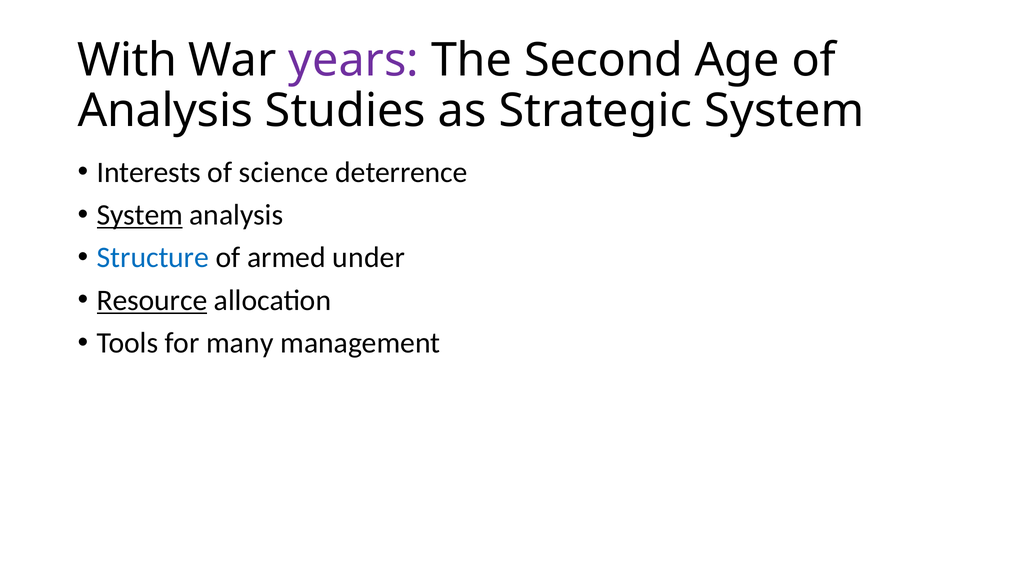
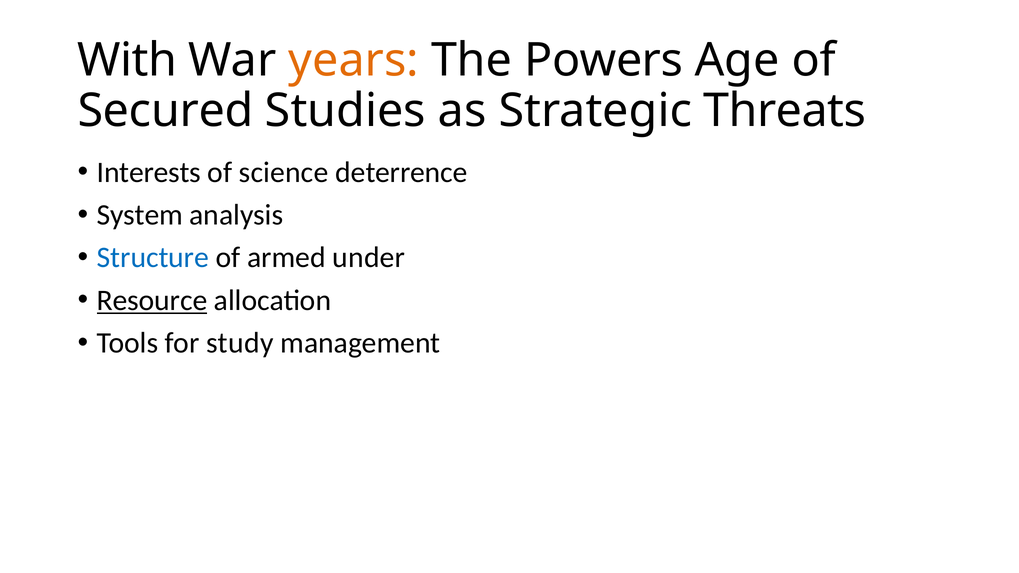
years colour: purple -> orange
Second: Second -> Powers
Analysis at (165, 111): Analysis -> Secured
Strategic System: System -> Threats
System at (140, 215) underline: present -> none
many: many -> study
